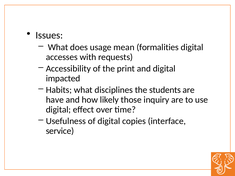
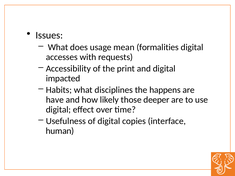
students: students -> happens
inquiry: inquiry -> deeper
service: service -> human
